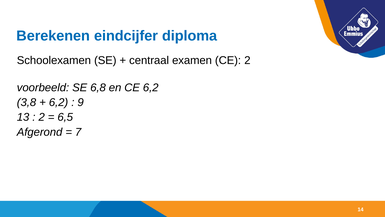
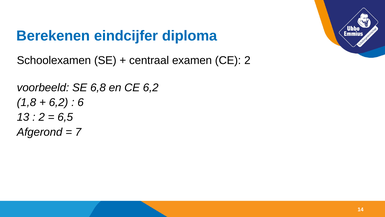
3,8: 3,8 -> 1,8
9: 9 -> 6
